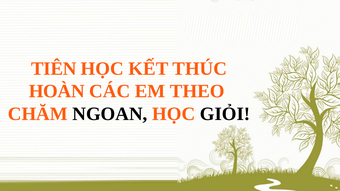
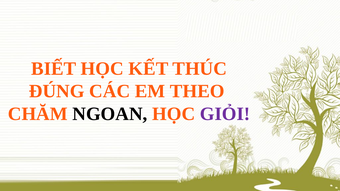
TIÊN: TIÊN -> BIẾT
HOÀN: HOÀN -> ĐÚNG
GIỎI colour: black -> purple
